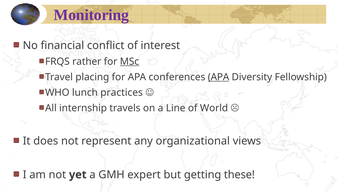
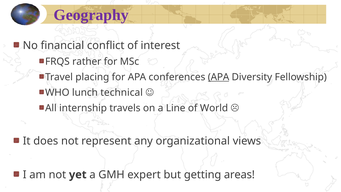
Monitoring: Monitoring -> Geography
MSc underline: present -> none
practices: practices -> technical
these: these -> areas
